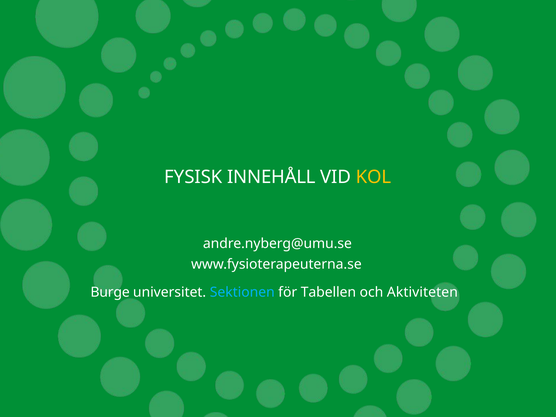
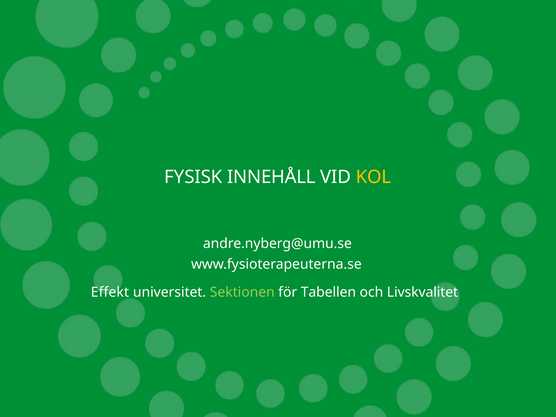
Burge: Burge -> Effekt
Sektionen colour: light blue -> light green
Aktiviteten: Aktiviteten -> Livskvalitet
